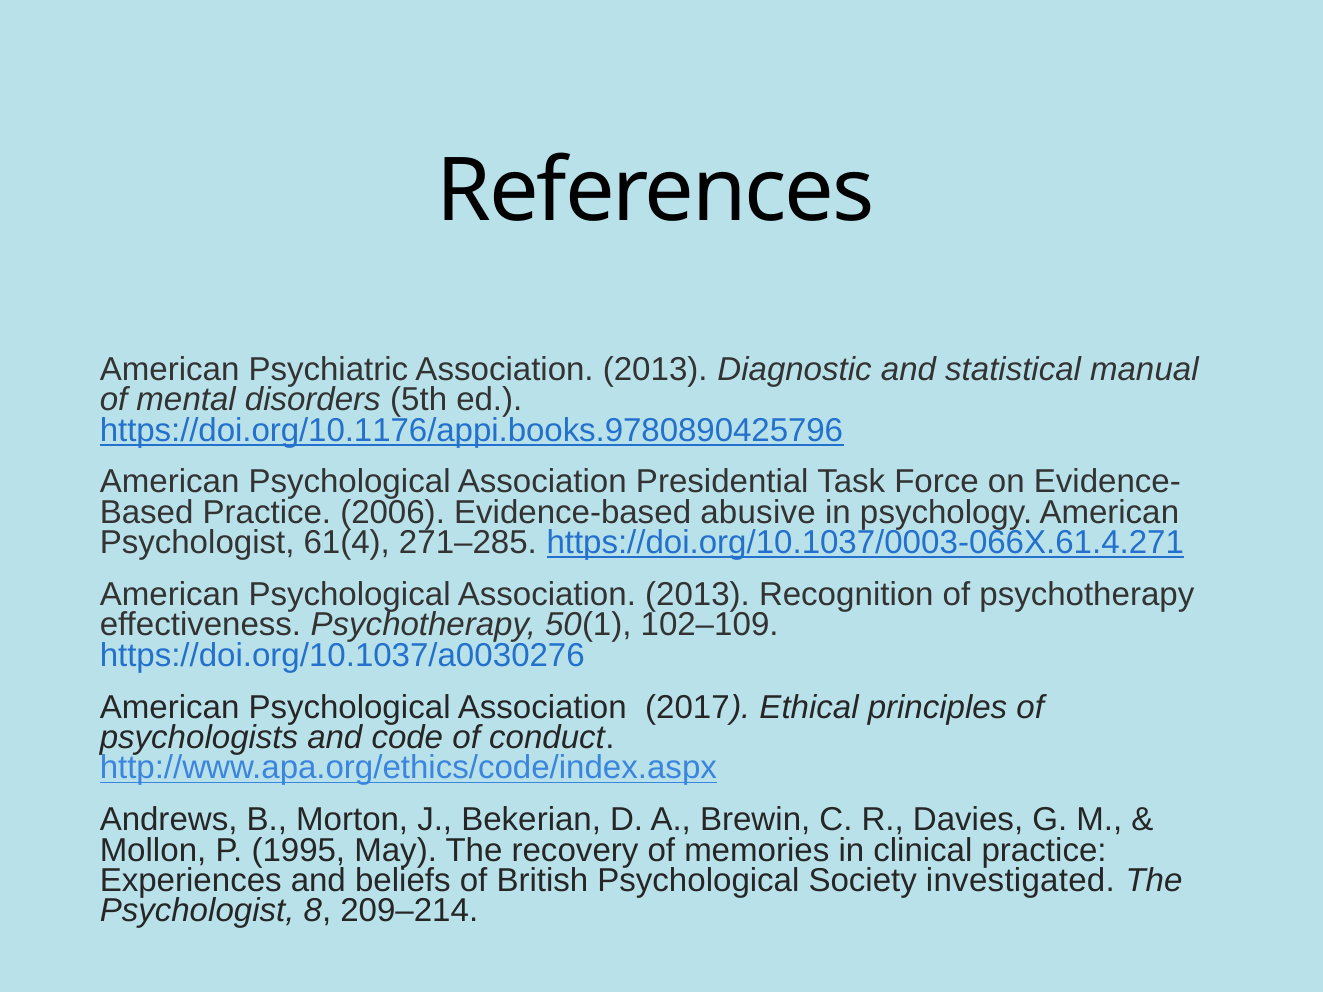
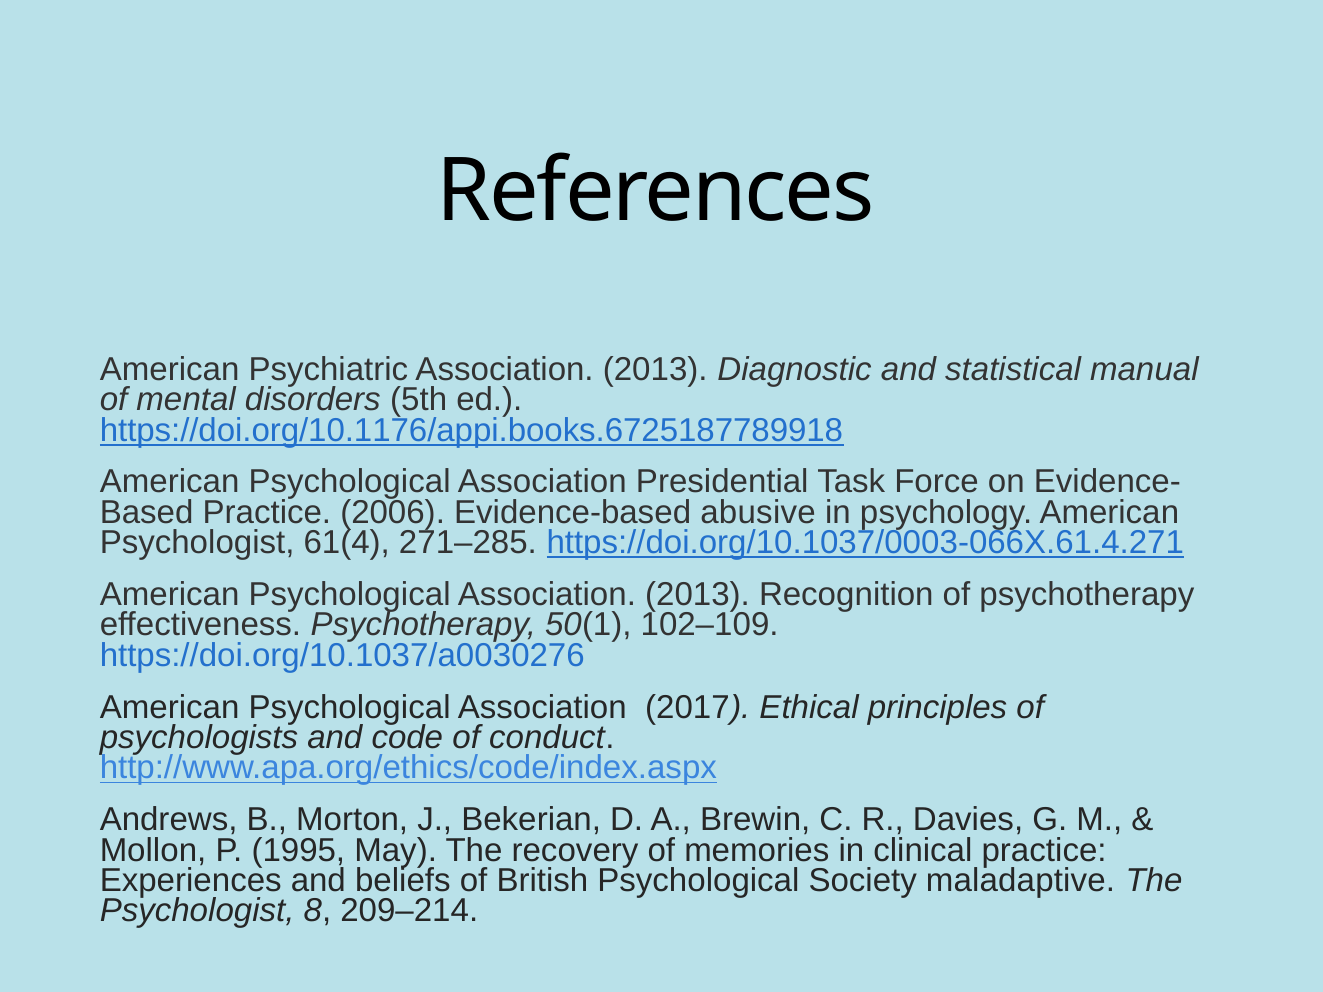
https://doi.org/10.1176/appi.books.9780890425796: https://doi.org/10.1176/appi.books.9780890425796 -> https://doi.org/10.1176/appi.books.6725187789918
investigated: investigated -> maladaptive
